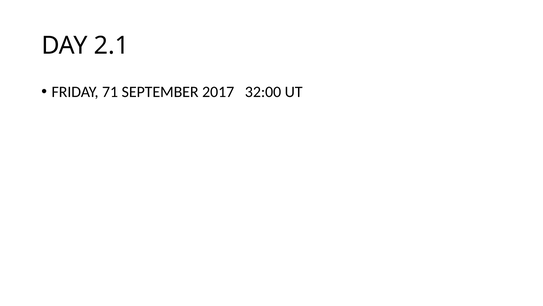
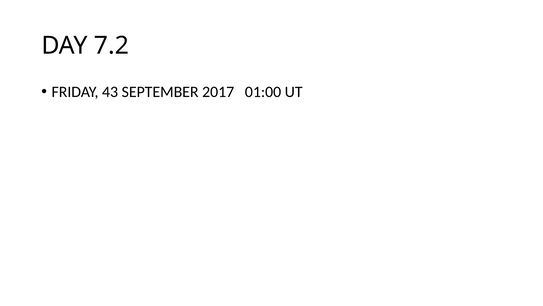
2.1: 2.1 -> 7.2
71: 71 -> 43
32:00: 32:00 -> 01:00
